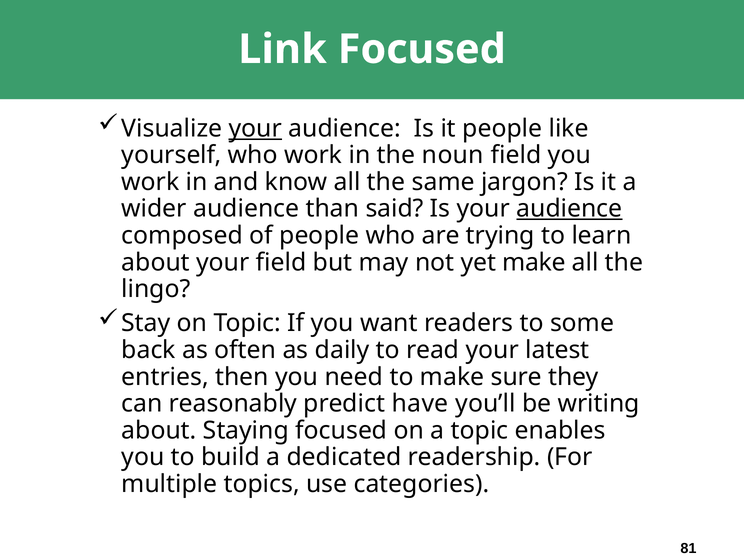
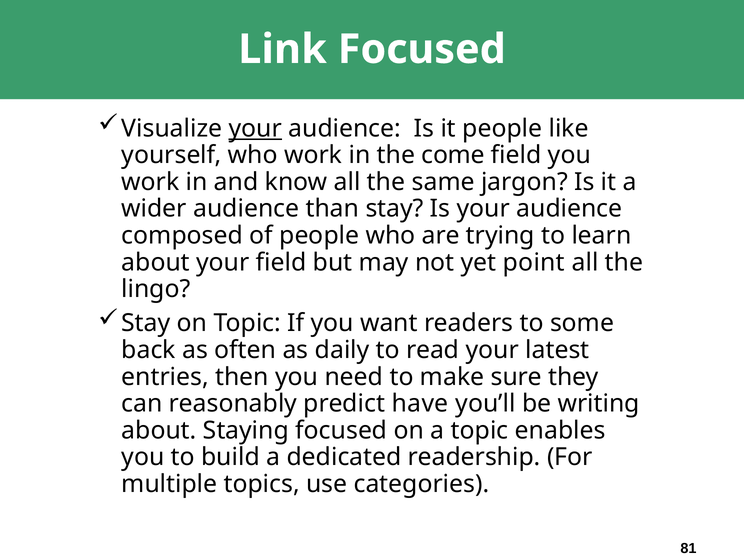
noun: noun -> come
than said: said -> stay
audience at (569, 209) underline: present -> none
yet make: make -> point
